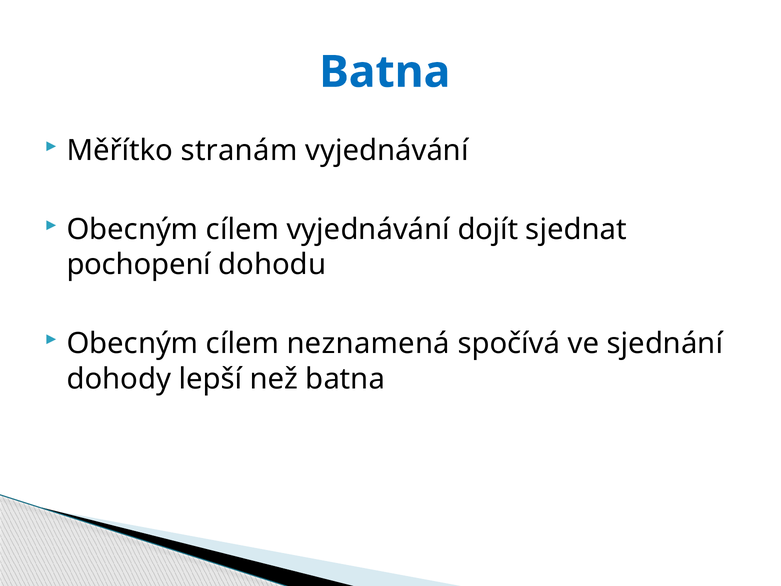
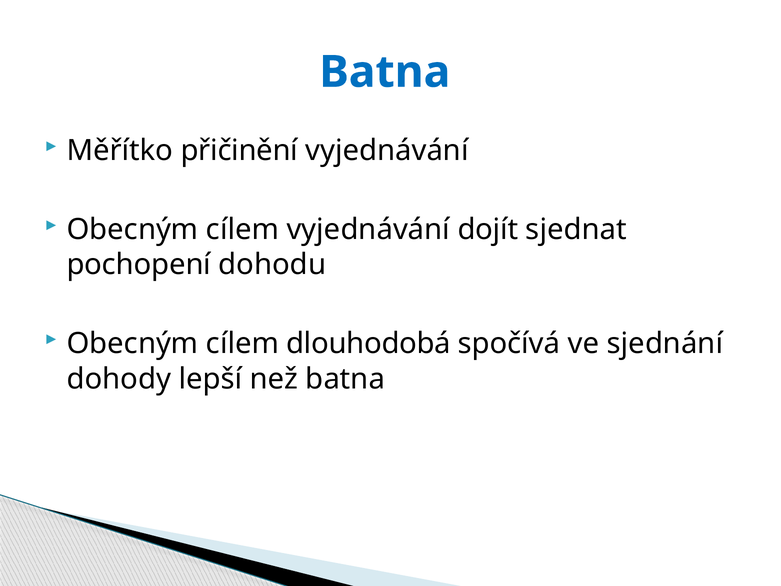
stranám: stranám -> přičinění
neznamená: neznamená -> dlouhodobá
